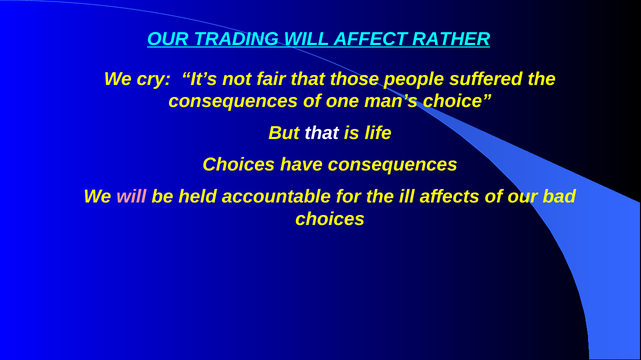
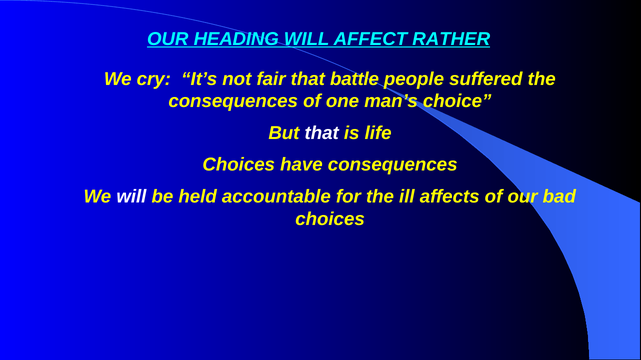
TRADING: TRADING -> HEADING
those: those -> battle
will at (131, 197) colour: pink -> white
